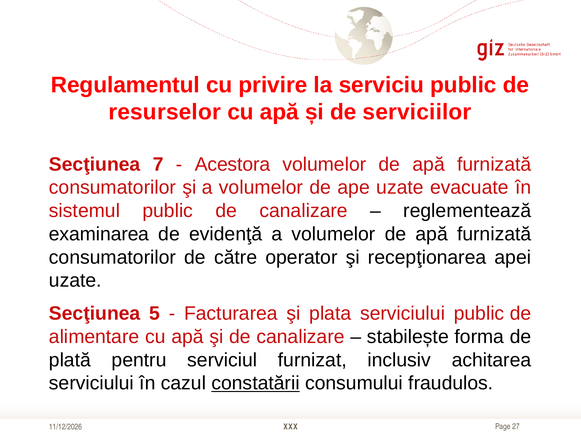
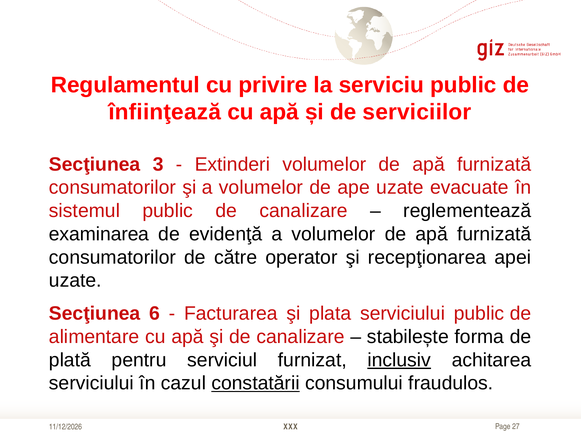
resurselor: resurselor -> înfiinţează
7: 7 -> 3
Acestora: Acestora -> Extinderi
5: 5 -> 6
inclusiv underline: none -> present
